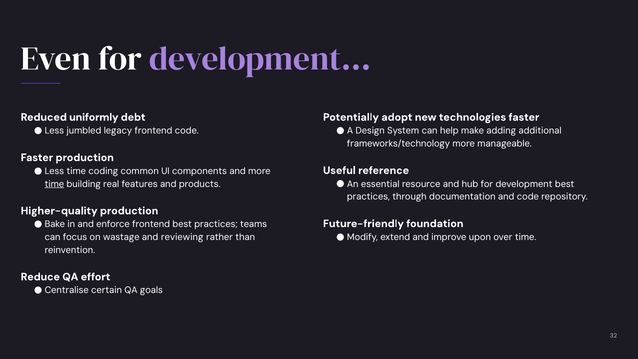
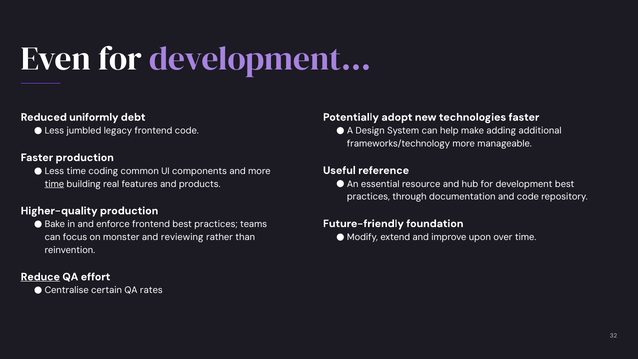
wastage: wastage -> monster
Reduce underline: none -> present
goals: goals -> rates
